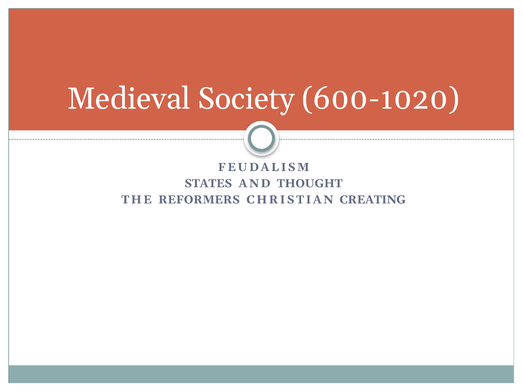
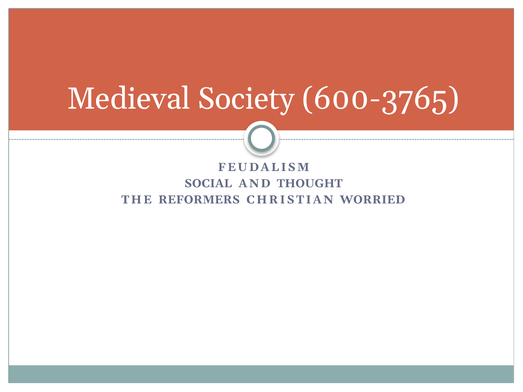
600-1020: 600-1020 -> 600-3765
STATES: STATES -> SOCIAL
CREATING: CREATING -> WORRIED
